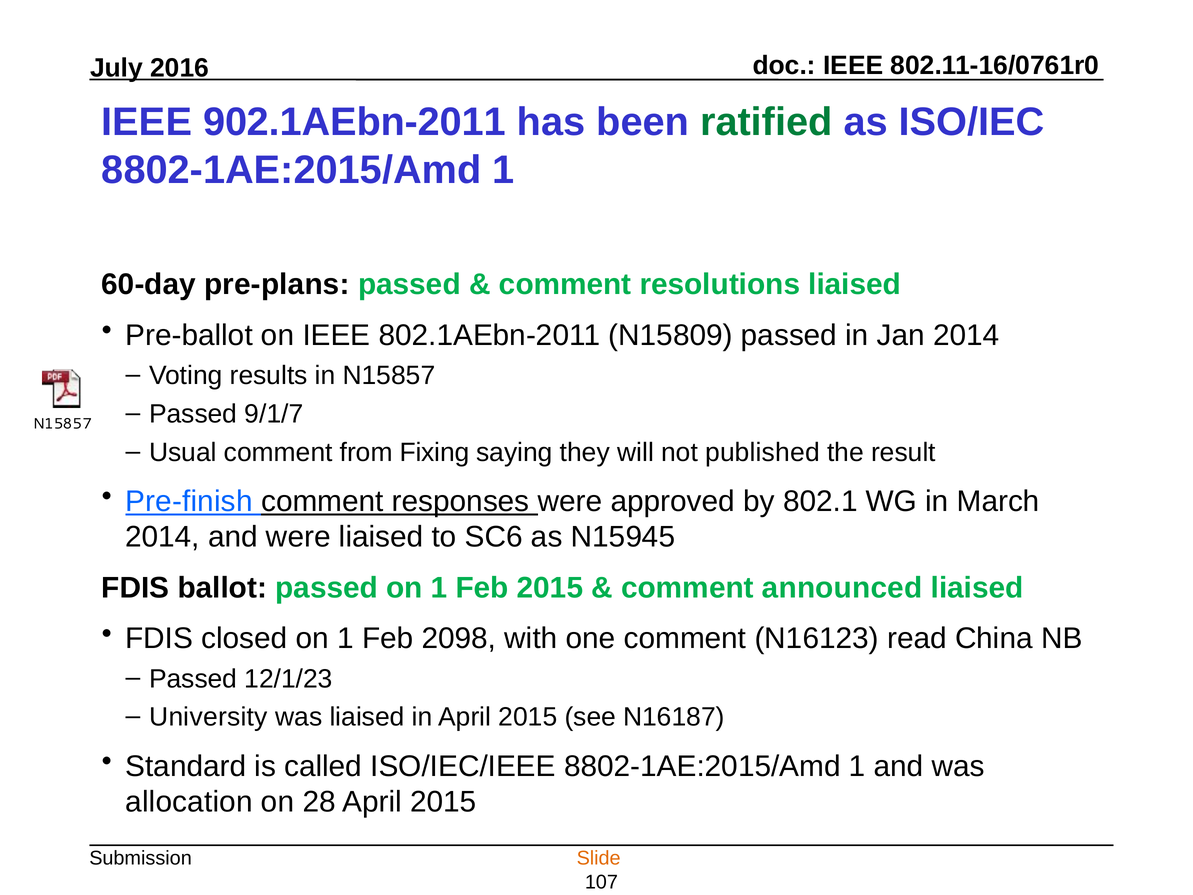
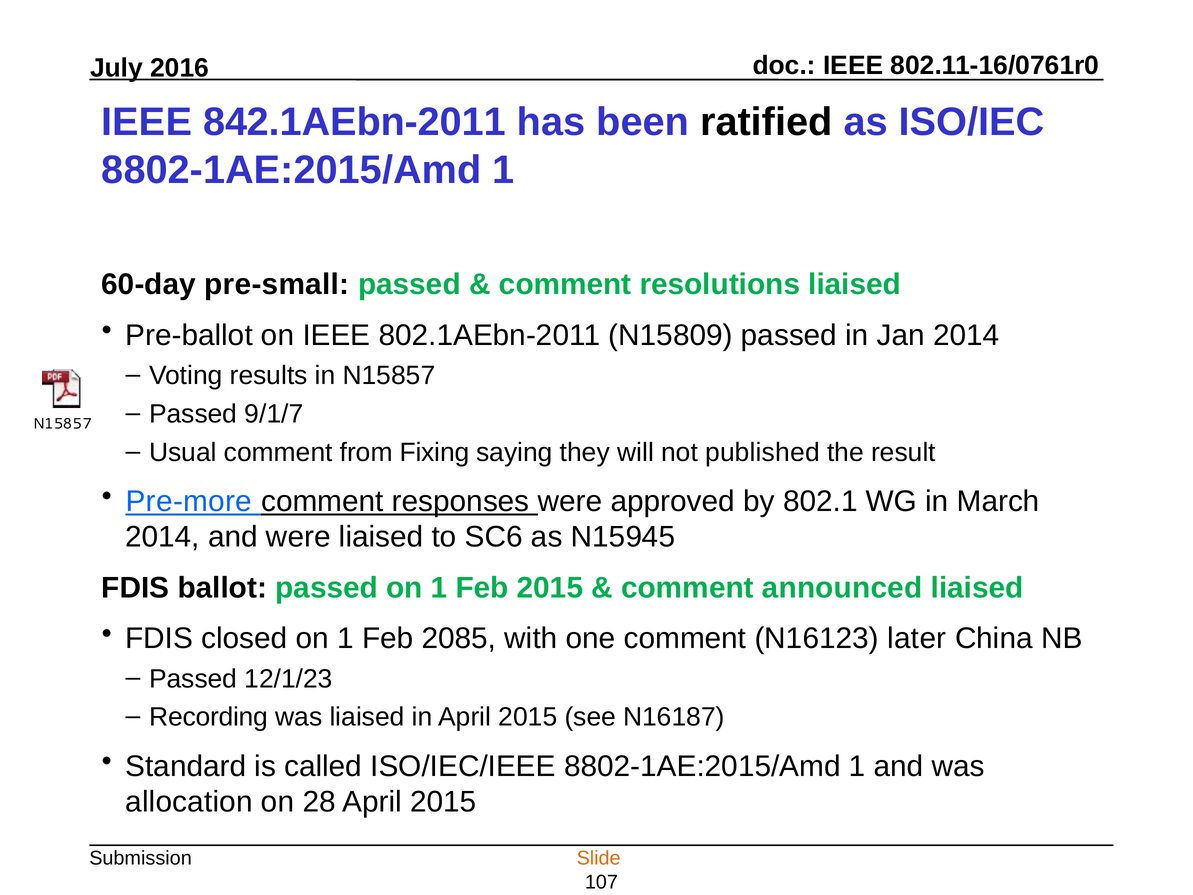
902.1AEbn-2011: 902.1AEbn-2011 -> 842.1AEbn-2011
ratified colour: green -> black
pre-plans: pre-plans -> pre-small
Pre-finish: Pre-finish -> Pre-more
2098: 2098 -> 2085
read: read -> later
University: University -> Recording
